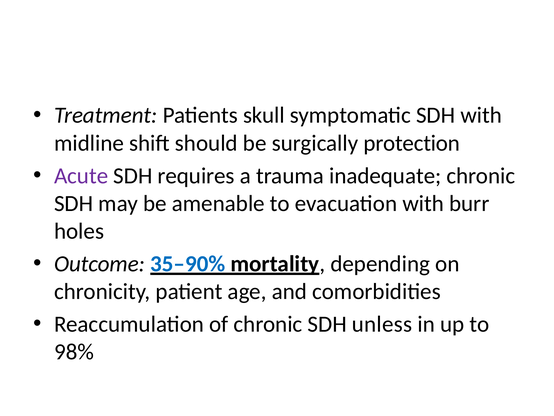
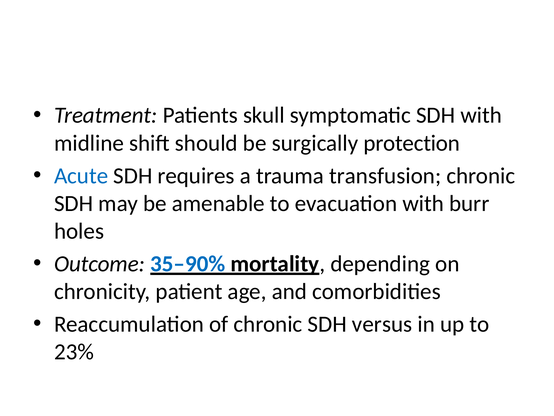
Acute colour: purple -> blue
inadequate: inadequate -> transfusion
unless: unless -> versus
98%: 98% -> 23%
